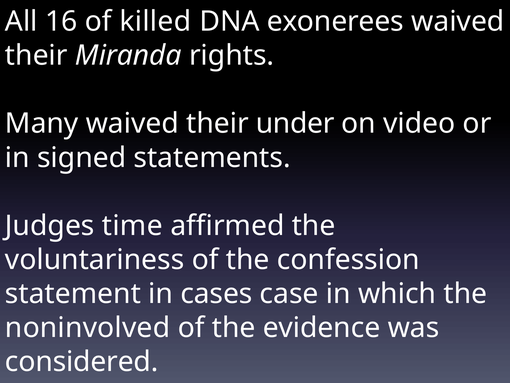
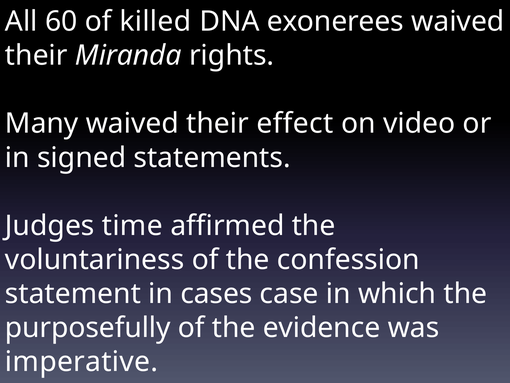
16: 16 -> 60
under: under -> effect
noninvolved: noninvolved -> purposefully
considered: considered -> imperative
